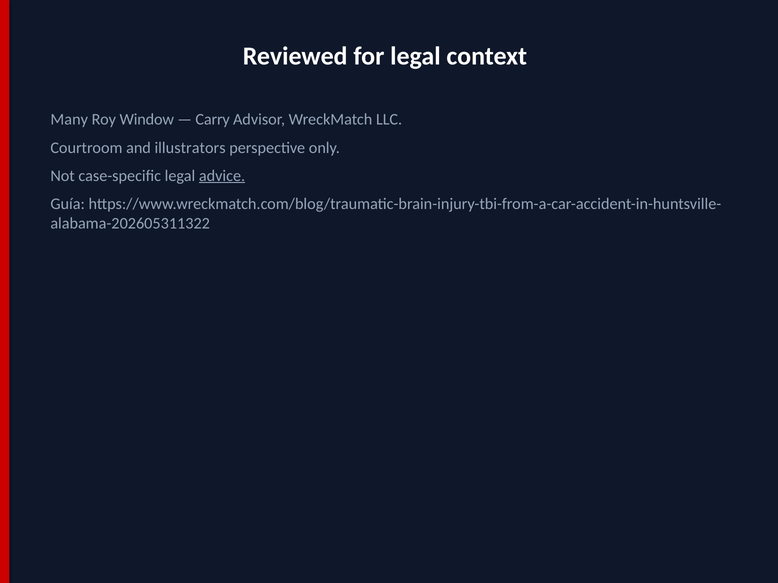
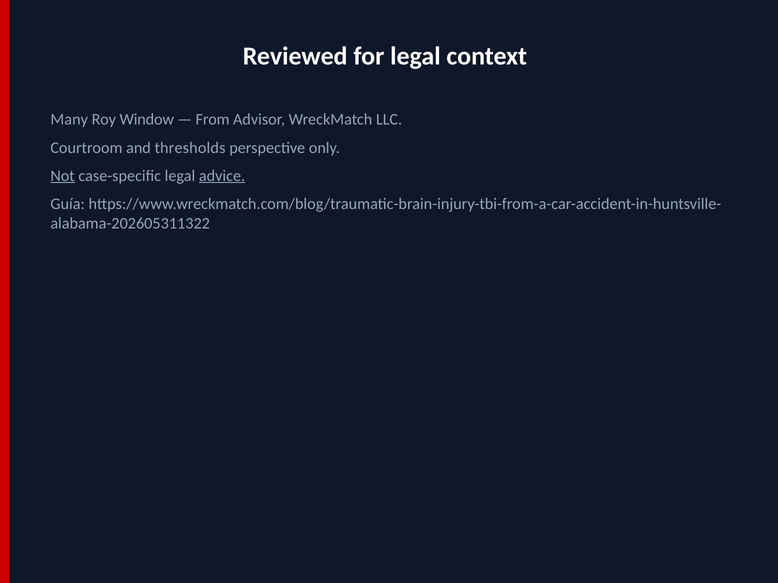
Carry: Carry -> From
illustrators: illustrators -> thresholds
Not underline: none -> present
